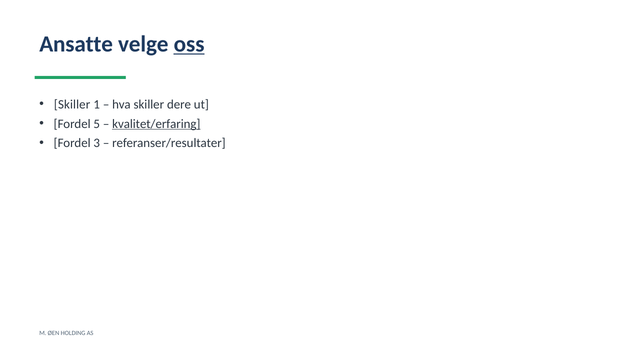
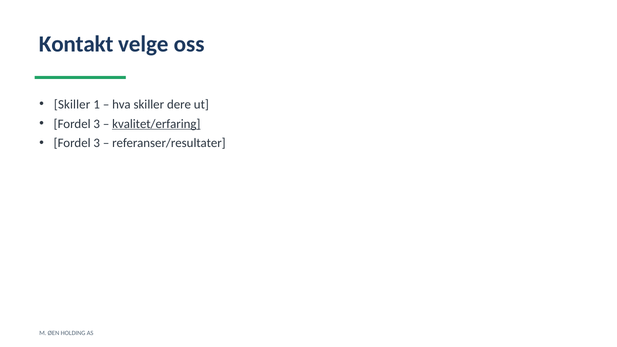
Ansatte: Ansatte -> Kontakt
oss underline: present -> none
5 at (97, 124): 5 -> 3
